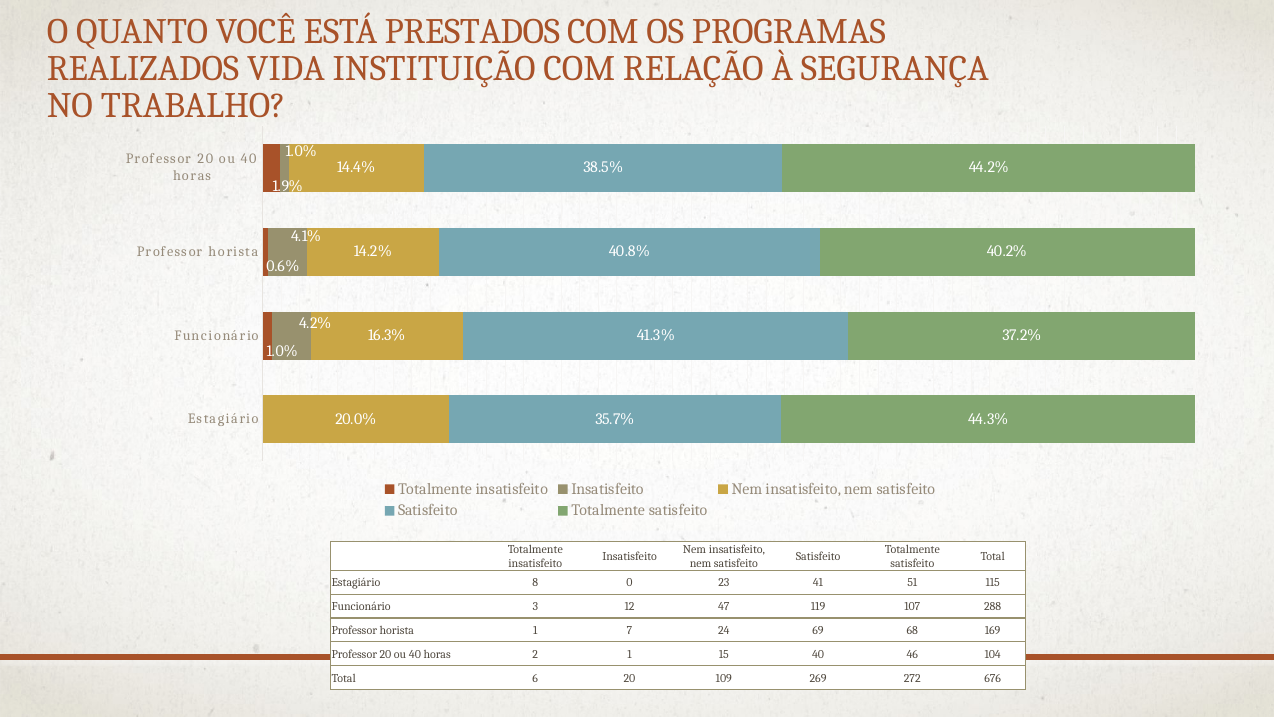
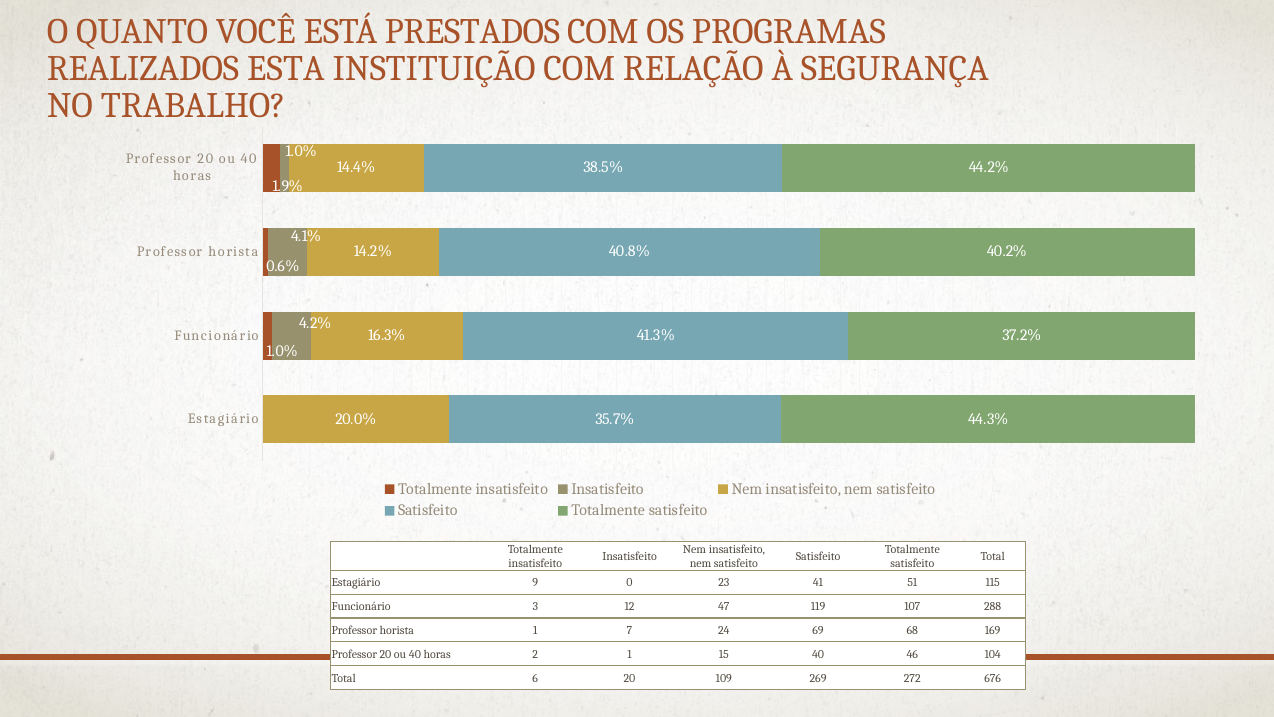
VIDA: VIDA -> ESTA
8: 8 -> 9
